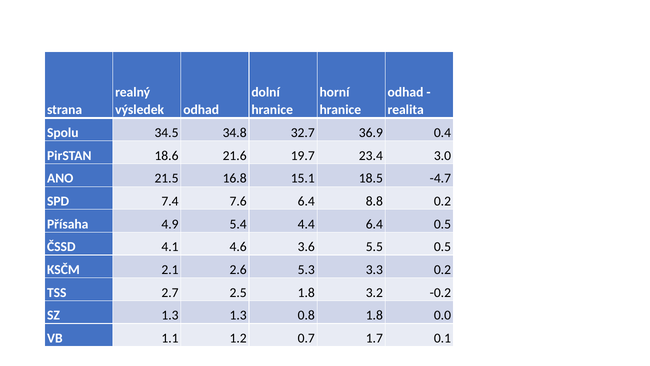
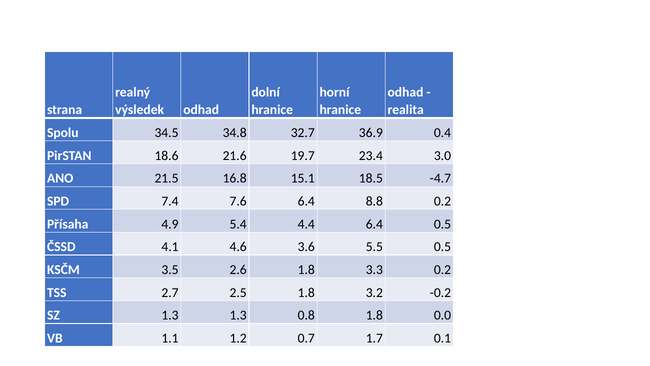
2.1: 2.1 -> 3.5
2.6 5.3: 5.3 -> 1.8
